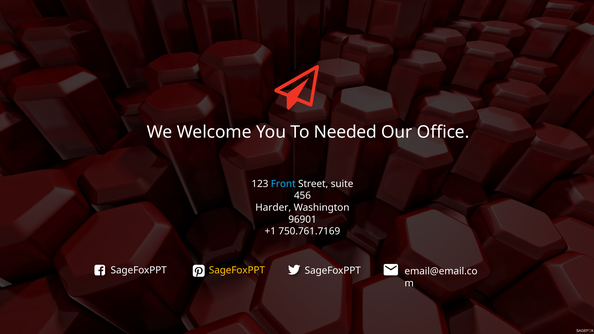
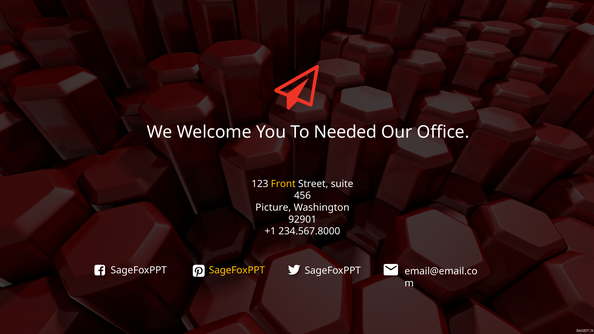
Front colour: light blue -> yellow
Harder: Harder -> Picture
96901: 96901 -> 92901
750.761.7169: 750.761.7169 -> 234.567.8000
